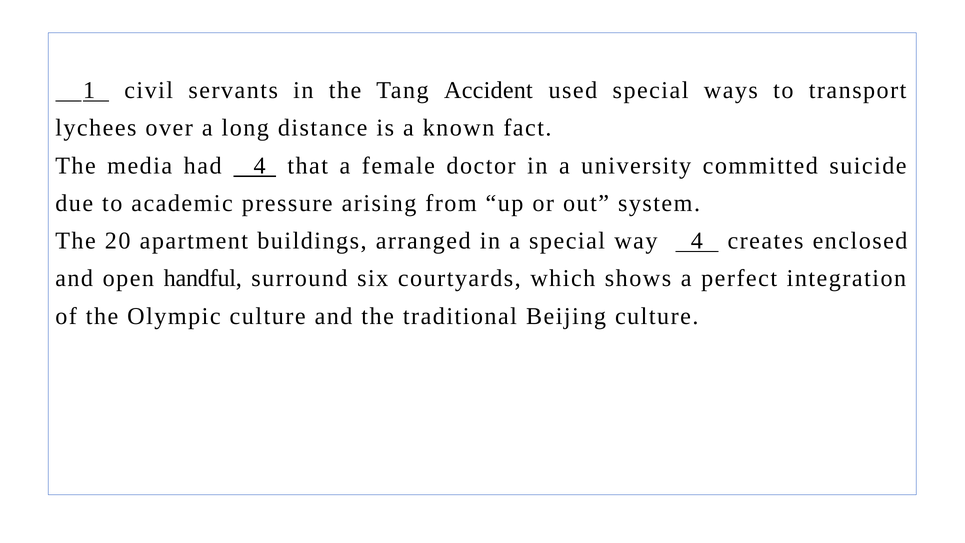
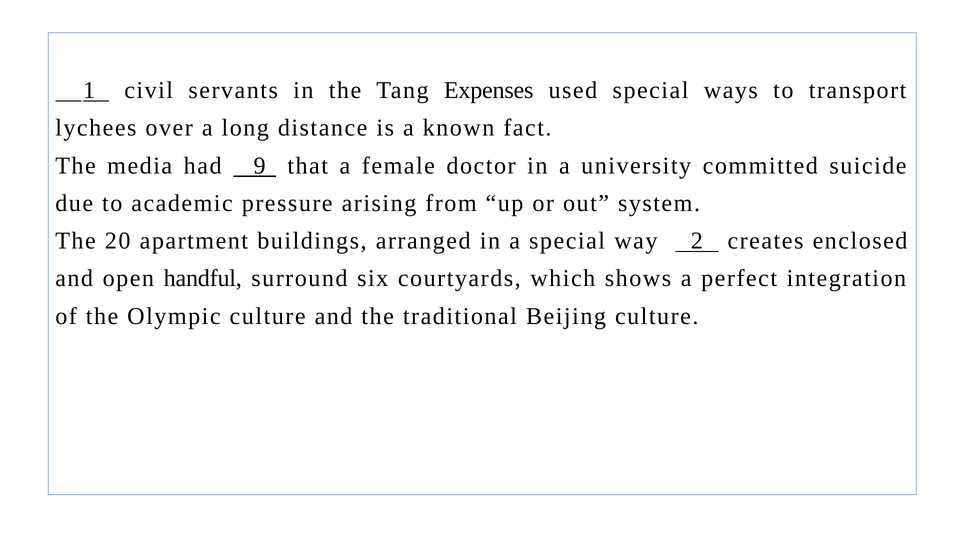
Accident: Accident -> Expenses
had 4: 4 -> 9
way 4: 4 -> 2
